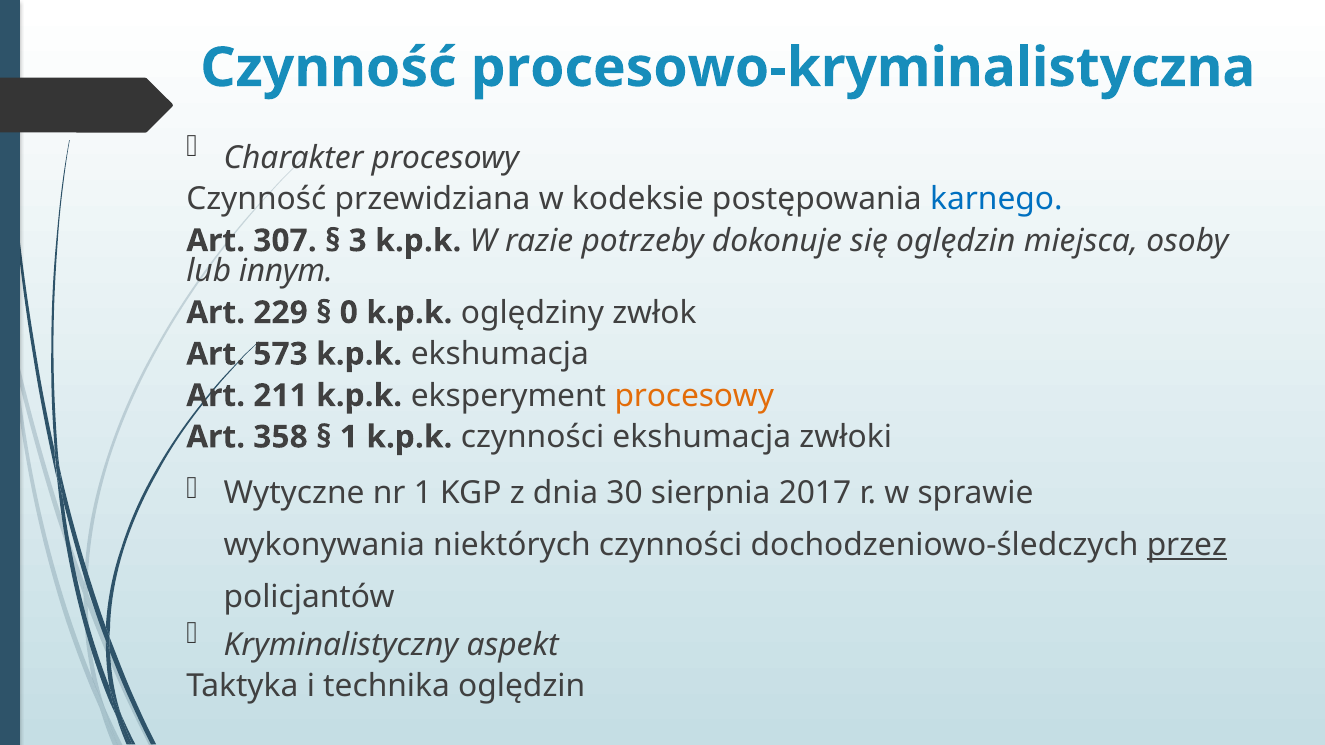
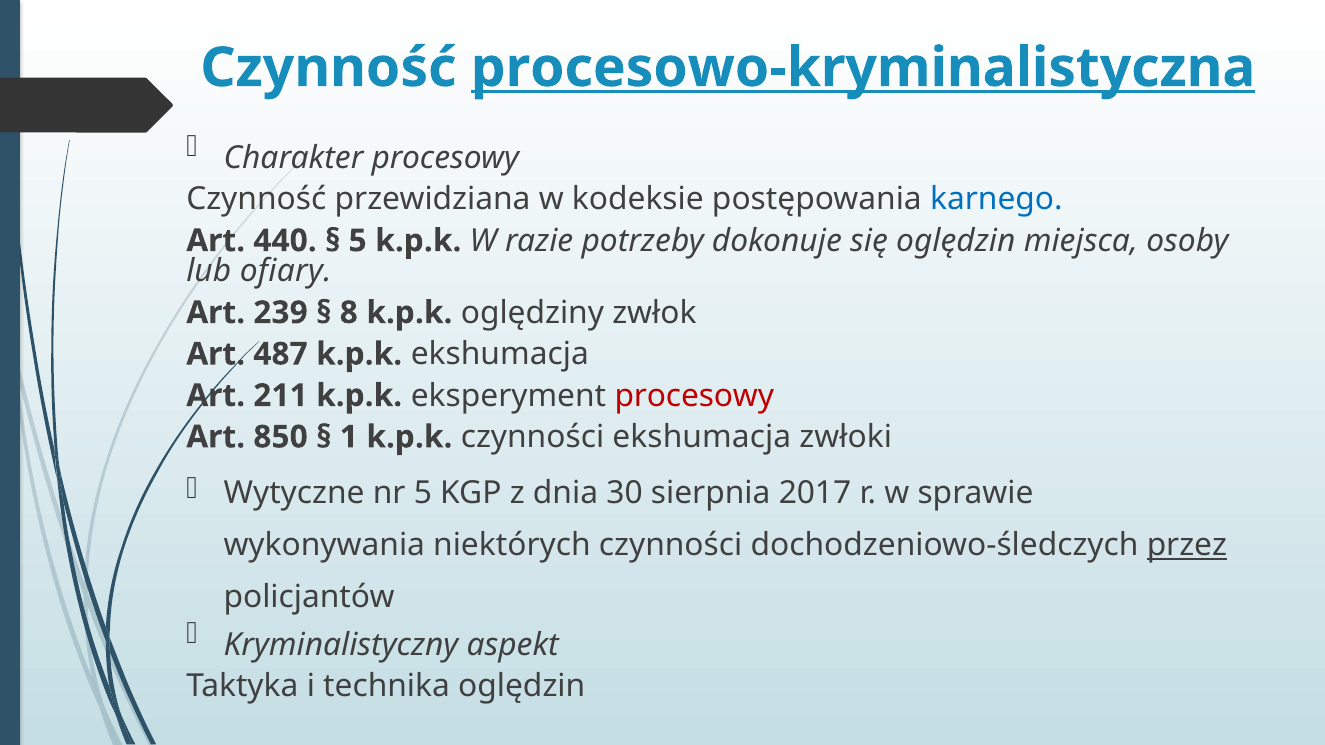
procesowo-kryminalistyczna underline: none -> present
307: 307 -> 440
3 at (358, 241): 3 -> 5
innym: innym -> ofiary
229: 229 -> 239
0: 0 -> 8
573: 573 -> 487
procesowy at (694, 396) colour: orange -> red
358: 358 -> 850
nr 1: 1 -> 5
